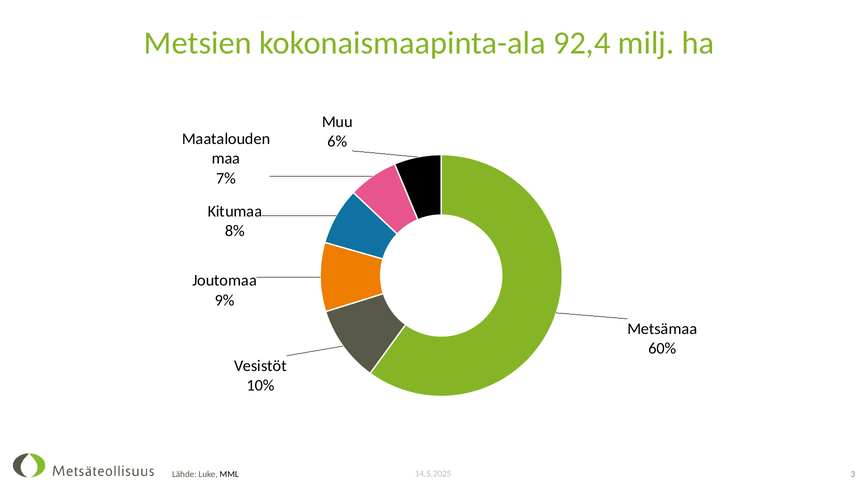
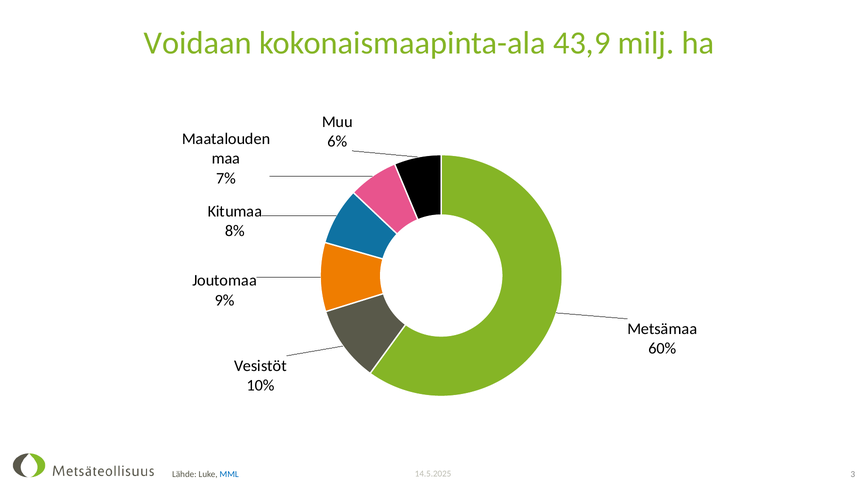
Metsien: Metsien -> Voidaan
92,4: 92,4 -> 43,9
MML colour: black -> blue
